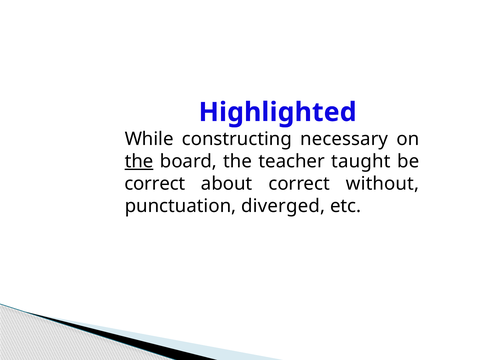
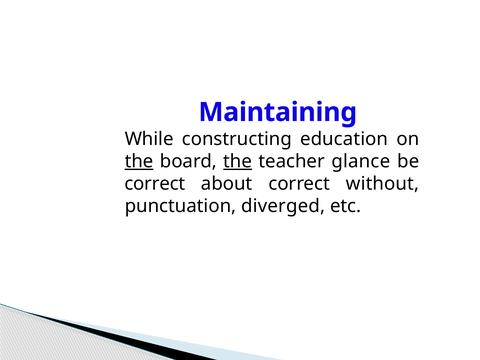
Highlighted: Highlighted -> Maintaining
necessary: necessary -> education
the at (238, 161) underline: none -> present
taught: taught -> glance
